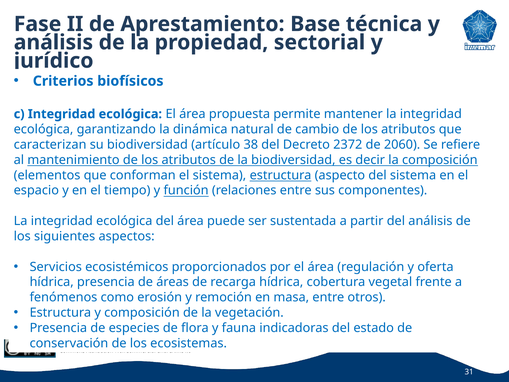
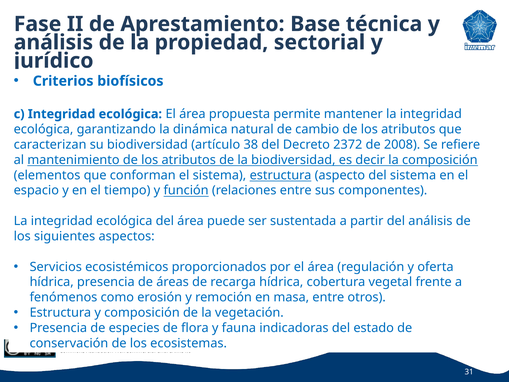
2060: 2060 -> 2008
